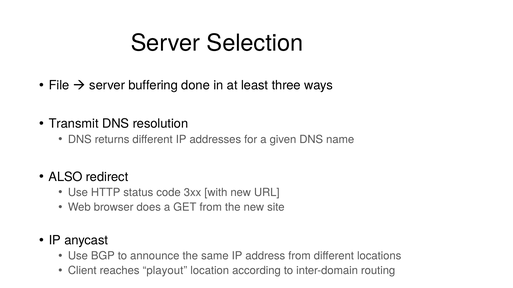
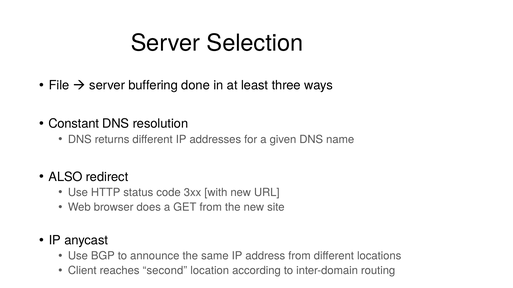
Transmit: Transmit -> Constant
playout: playout -> second
